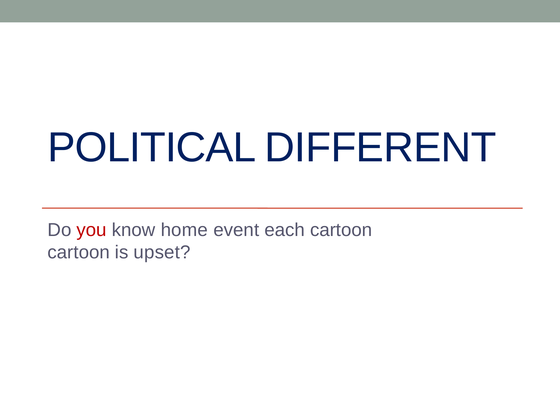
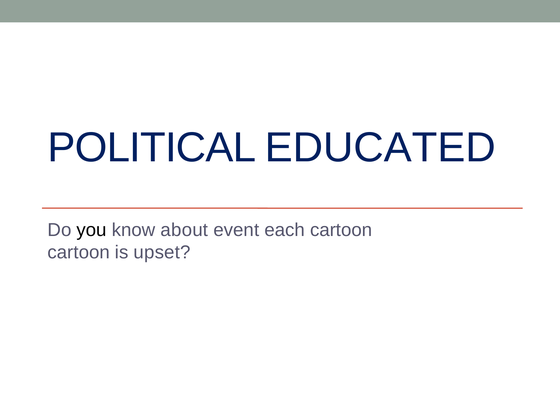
DIFFERENT: DIFFERENT -> EDUCATED
you colour: red -> black
home: home -> about
